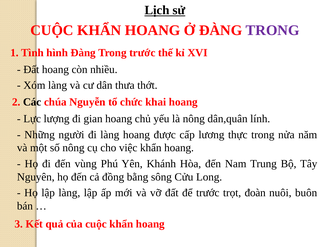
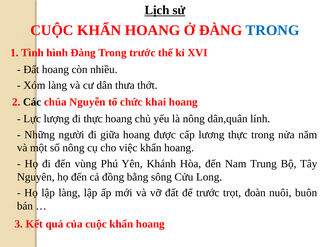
TRONG at (273, 30) colour: purple -> blue
đi gian: gian -> thực
đi làng: làng -> giữa
